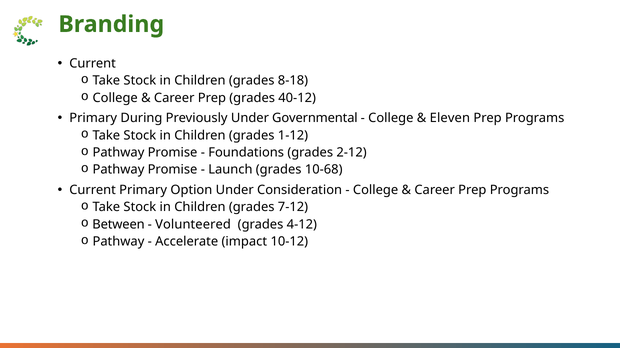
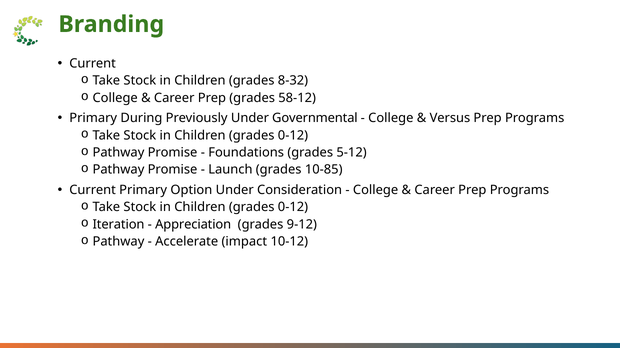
8-18: 8-18 -> 8-32
40-12: 40-12 -> 58-12
Eleven: Eleven -> Versus
1-12 at (293, 136): 1-12 -> 0-12
2-12: 2-12 -> 5-12
10-68: 10-68 -> 10-85
7-12 at (293, 208): 7-12 -> 0-12
Between: Between -> Iteration
Volunteered: Volunteered -> Appreciation
4-12: 4-12 -> 9-12
